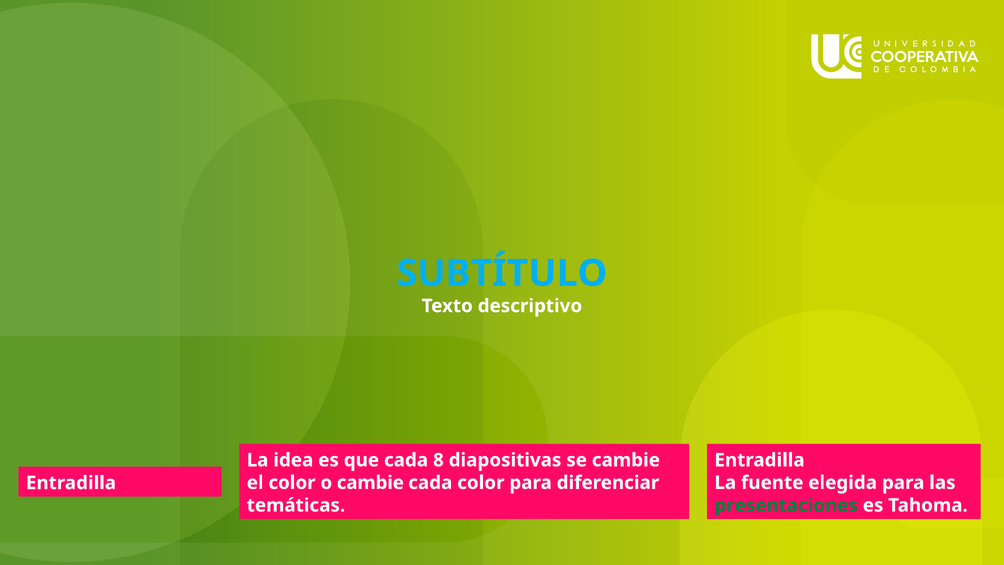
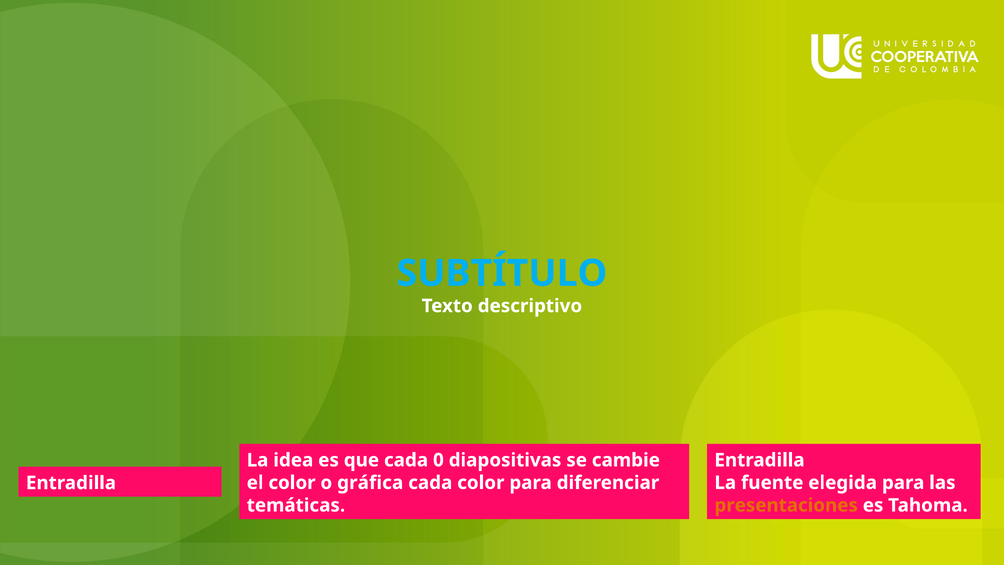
8: 8 -> 0
o cambie: cambie -> gráfica
presentaciones colour: green -> orange
